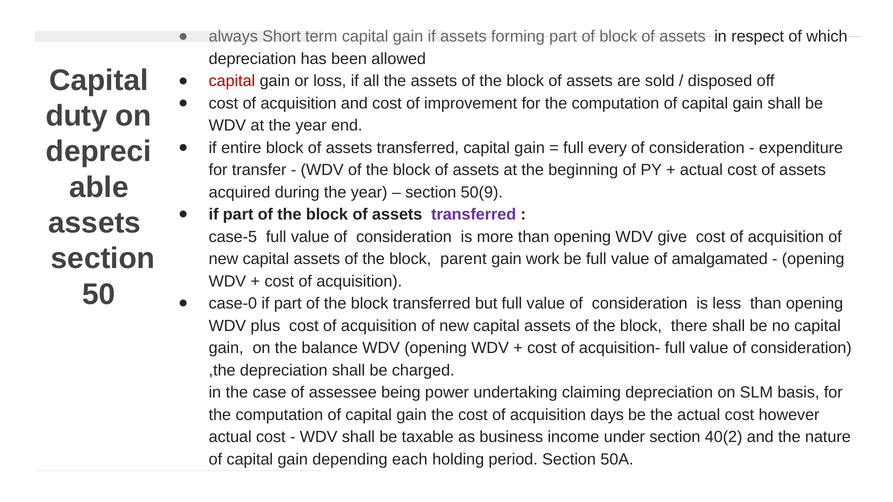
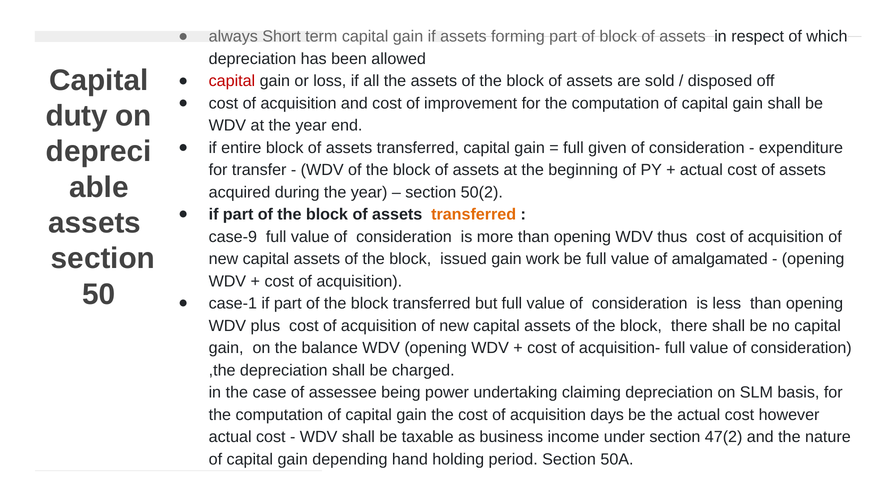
every: every -> given
50(9: 50(9 -> 50(2
transferred at (474, 215) colour: purple -> orange
case-5: case-5 -> case-9
give: give -> thus
parent: parent -> issued
case-0: case-0 -> case-1
40(2: 40(2 -> 47(2
each: each -> hand
